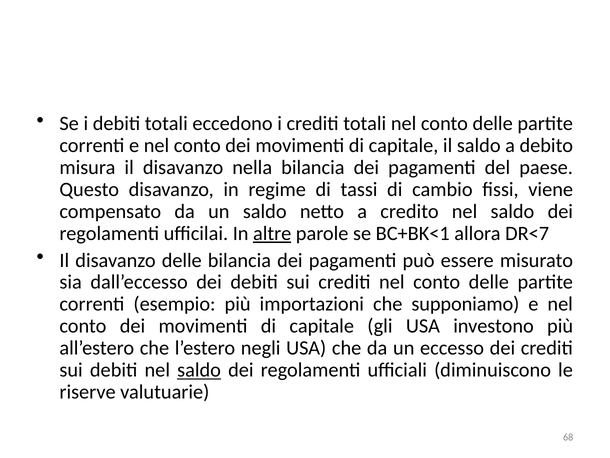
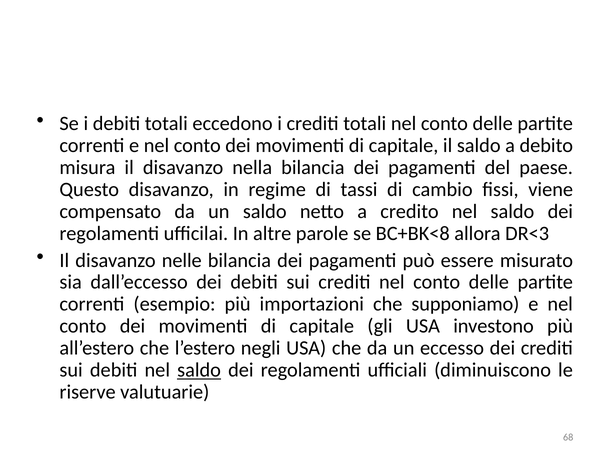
altre underline: present -> none
BC+BK<1: BC+BK<1 -> BC+BK<8
DR<7: DR<7 -> DR<3
disavanzo delle: delle -> nelle
